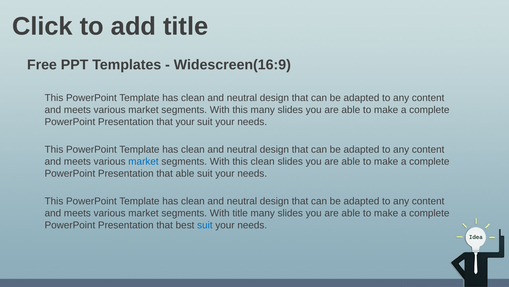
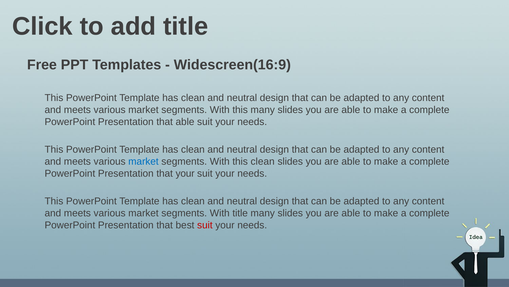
that your: your -> able
that able: able -> your
suit at (205, 225) colour: blue -> red
